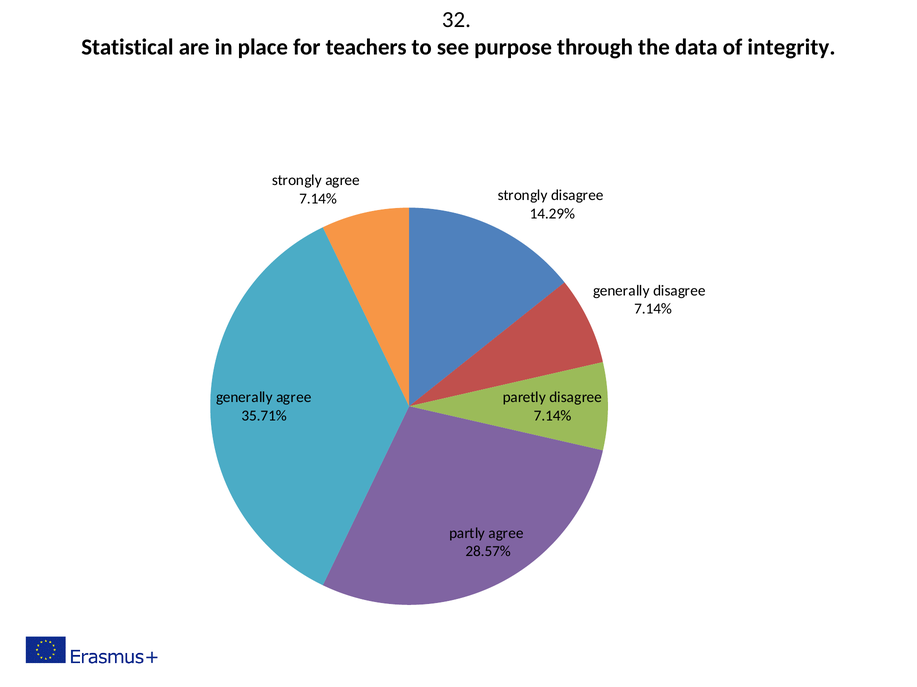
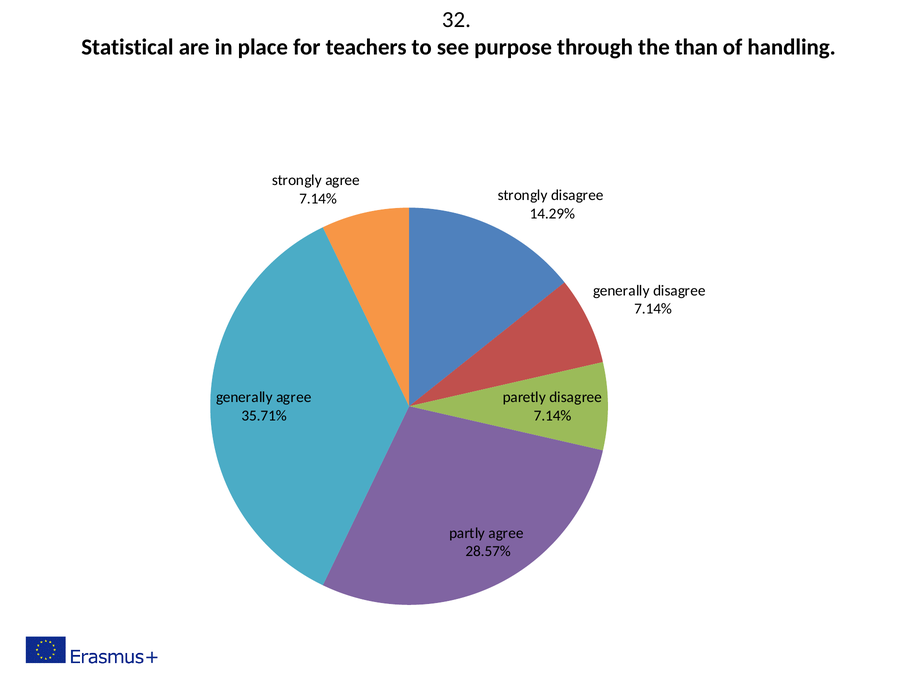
data: data -> than
integrity: integrity -> handling
